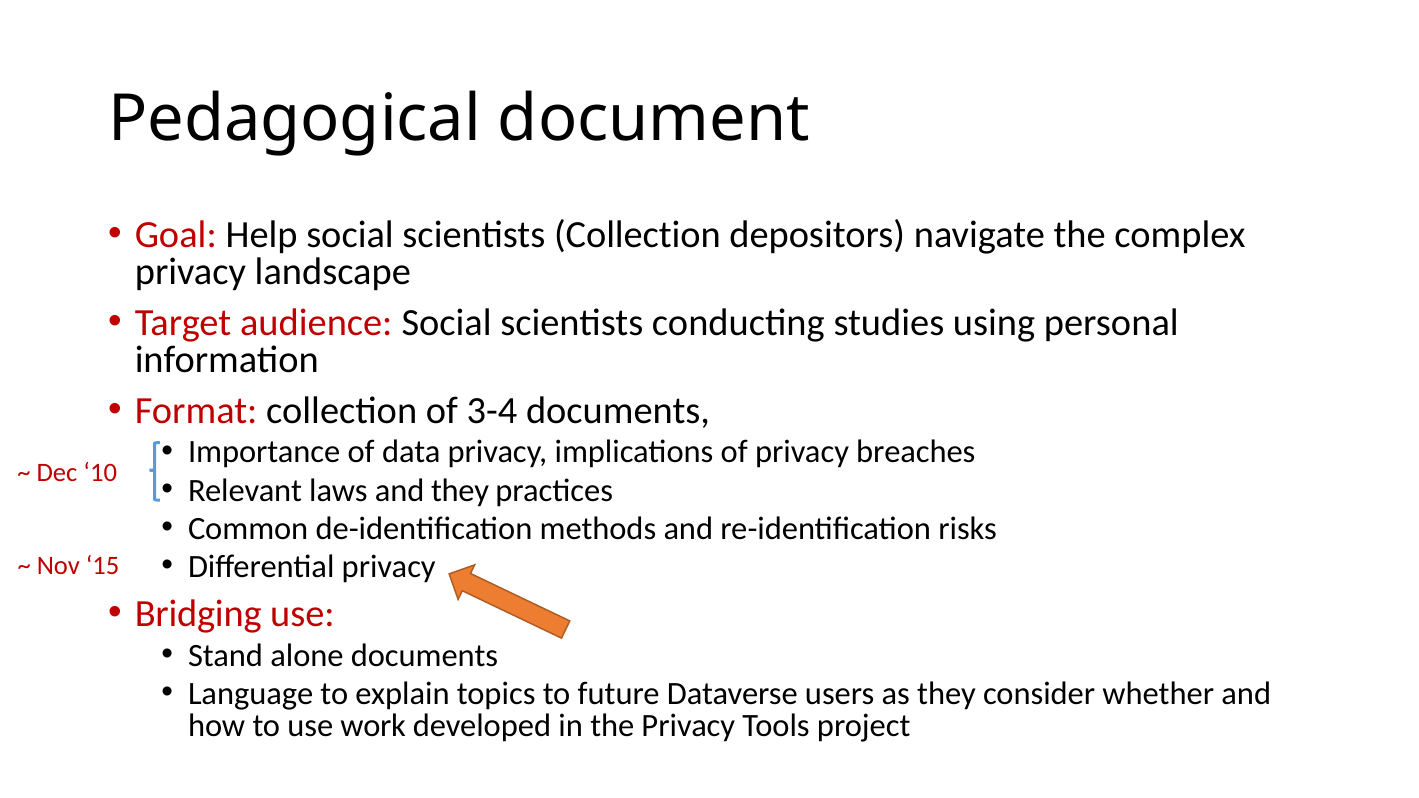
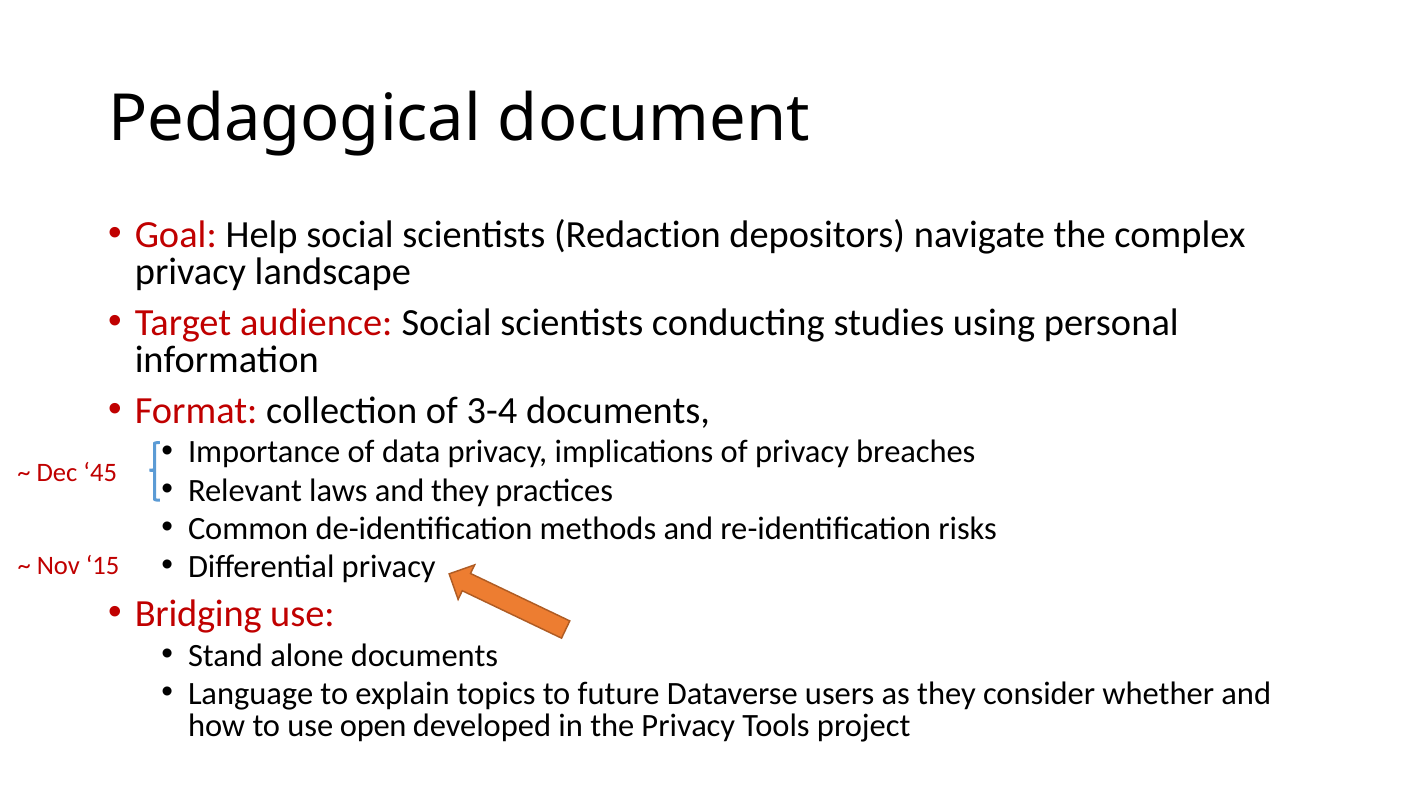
scientists Collection: Collection -> Redaction
10: 10 -> 45
work: work -> open
